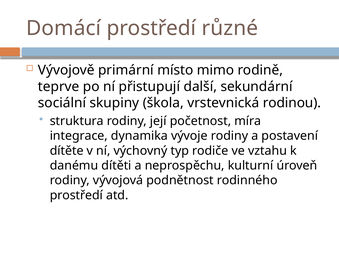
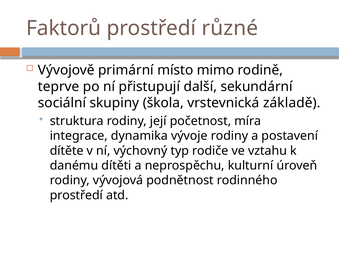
Domácí: Domácí -> Faktorů
rodinou: rodinou -> základě
